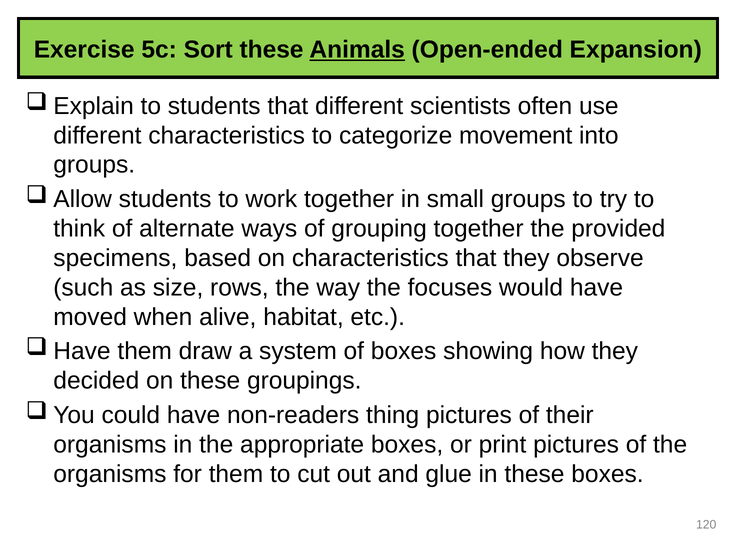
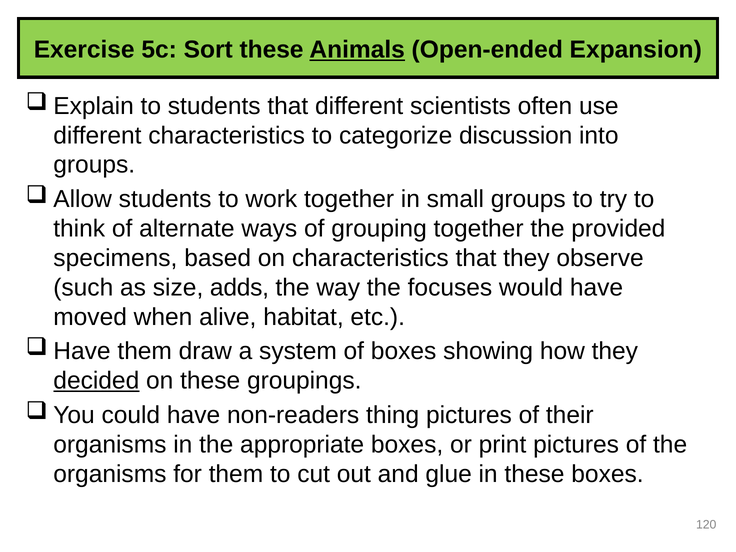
movement: movement -> discussion
rows: rows -> adds
decided underline: none -> present
